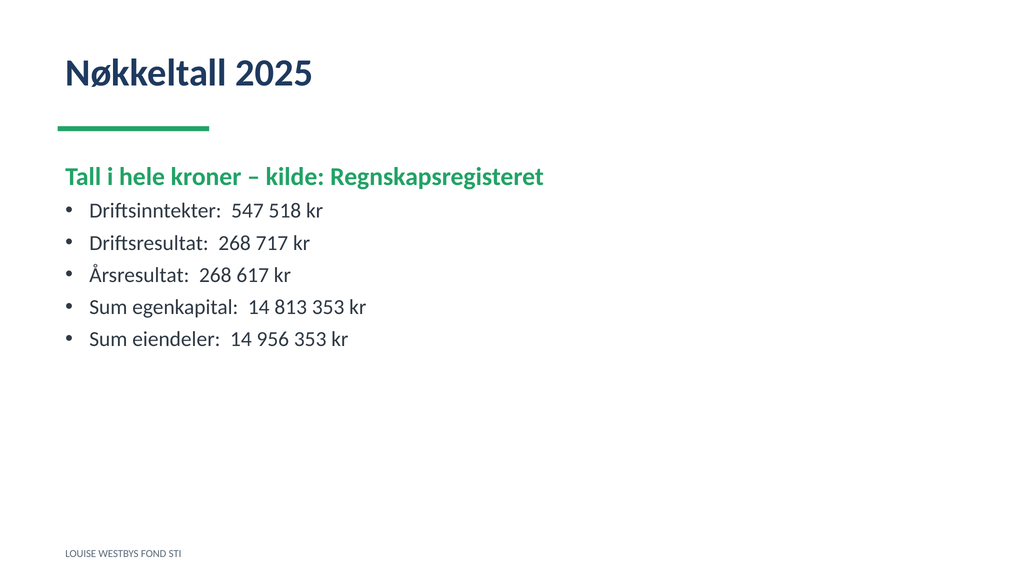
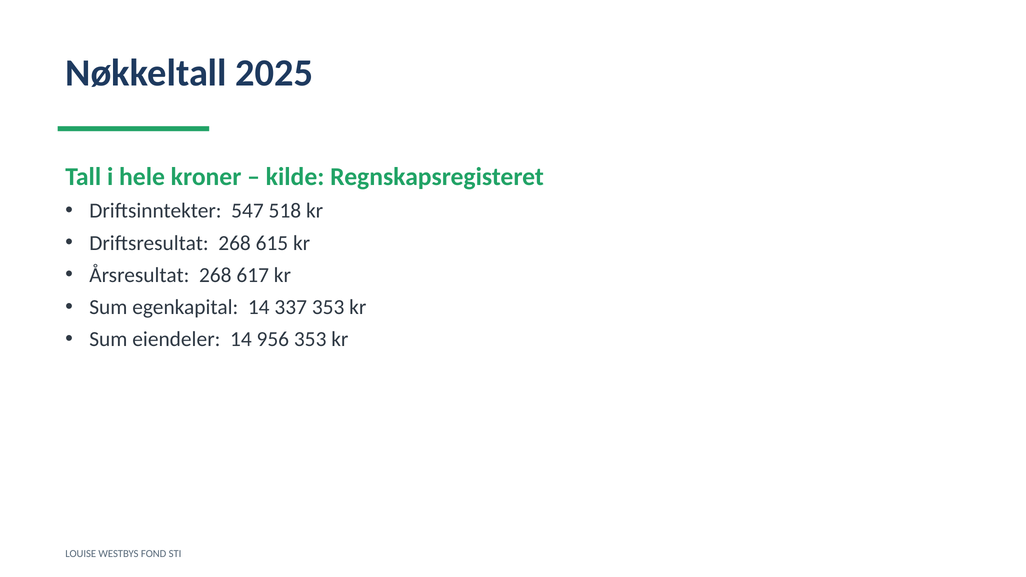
717: 717 -> 615
813: 813 -> 337
